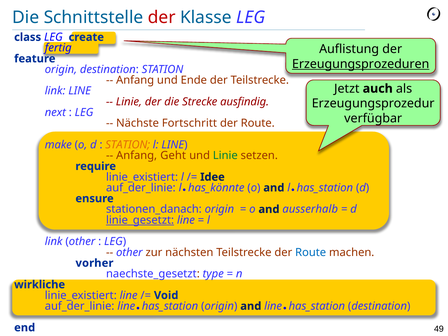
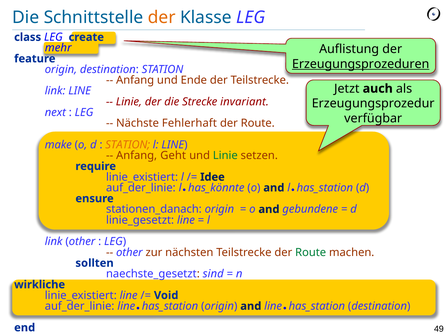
der at (162, 18) colour: red -> orange
fertig: fertig -> mehr
ausfindig: ausfindig -> invariant
Fortschritt: Fortschritt -> Fehlerhaft
ausserhalb: ausserhalb -> gebundene
linie_gesetzt underline: present -> none
Route at (311, 252) colour: blue -> green
vorher: vorher -> sollten
type: type -> sind
